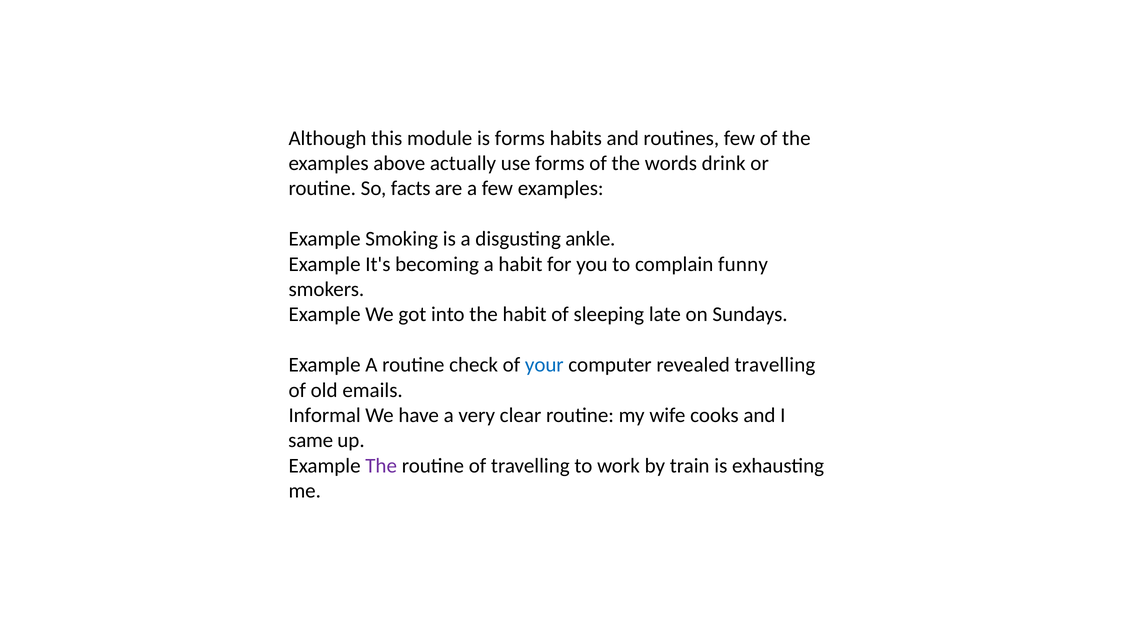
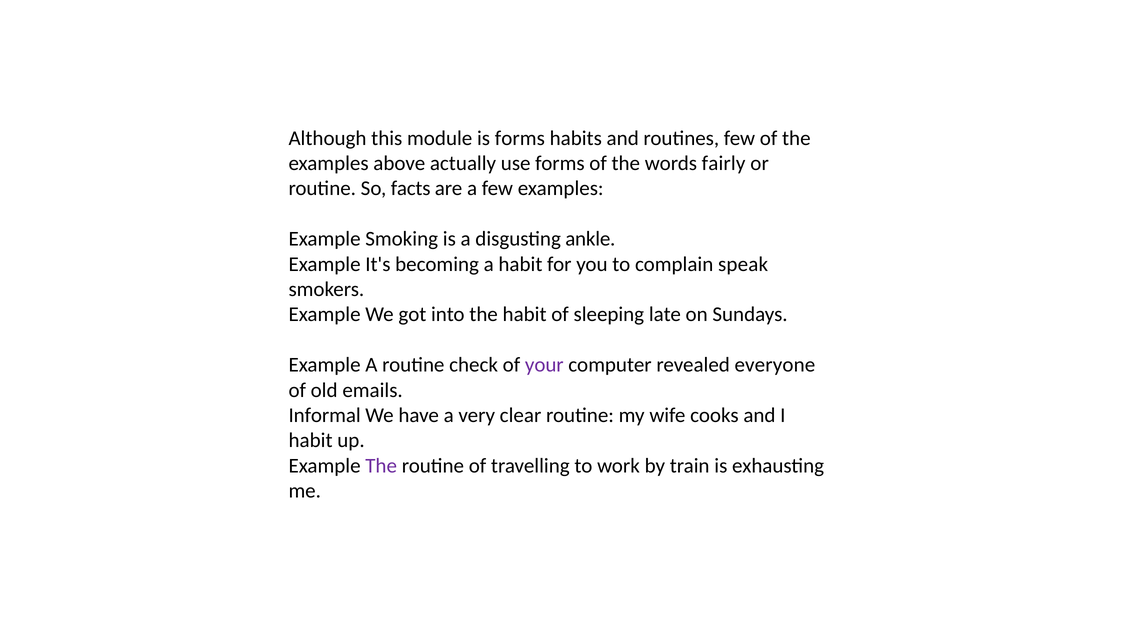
words drink: drink -> fairly
complain funny: funny -> speak
your at (544, 365) colour: blue -> purple
revealed travelling: travelling -> everyone
same at (311, 441): same -> habit
